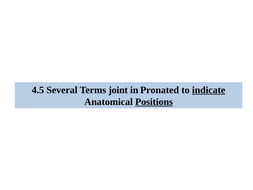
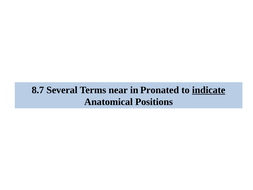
4.5: 4.5 -> 8.7
joint: joint -> near
Positions underline: present -> none
